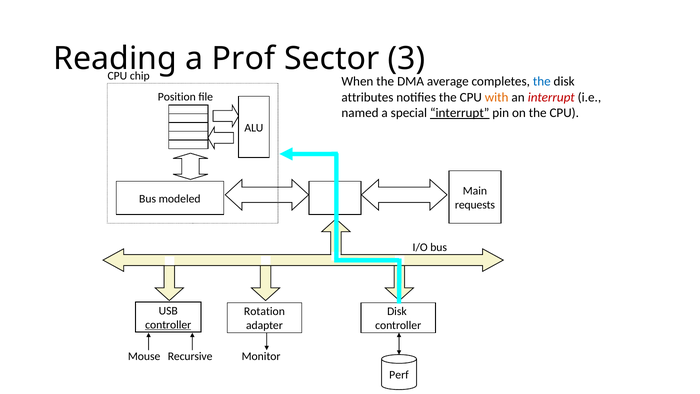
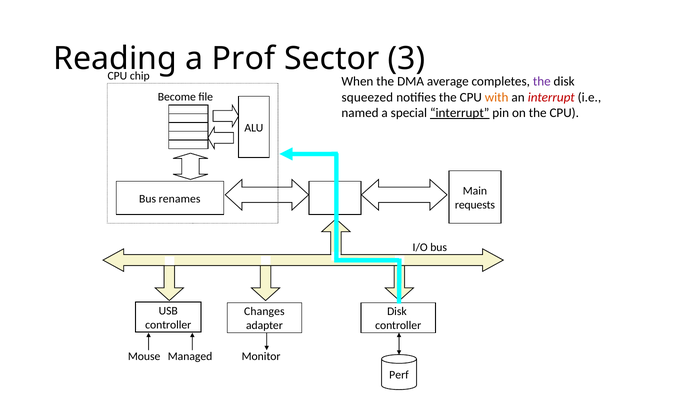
the at (542, 81) colour: blue -> purple
attributes: attributes -> squeezed
Position: Position -> Become
modeled: modeled -> renames
Rotation: Rotation -> Changes
controller at (168, 325) underline: present -> none
Recursive: Recursive -> Managed
